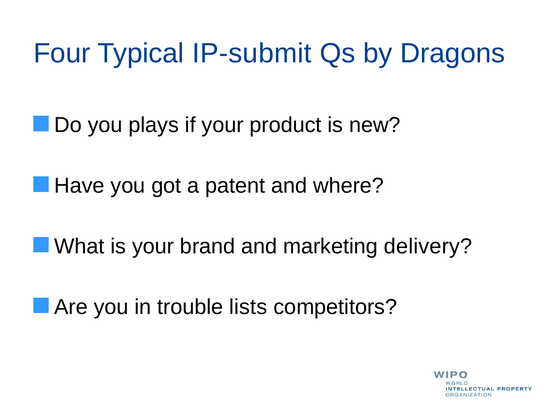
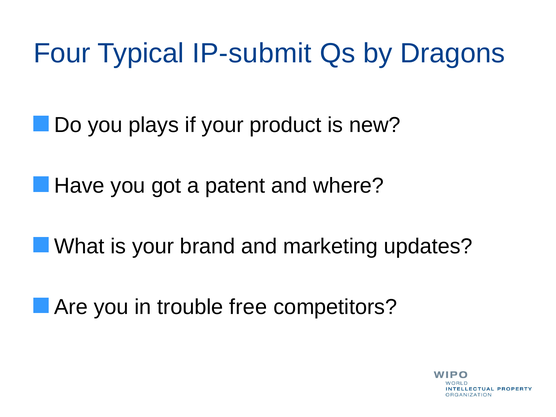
delivery: delivery -> updates
lists: lists -> free
